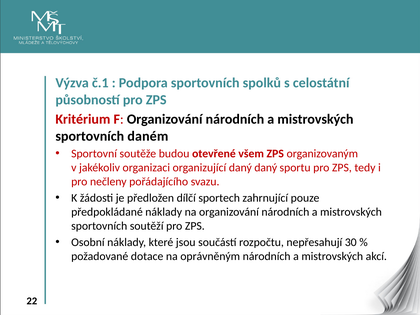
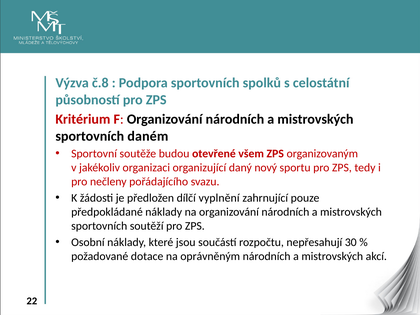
č.1: č.1 -> č.8
daný daný: daný -> nový
sportech: sportech -> vyplnění
